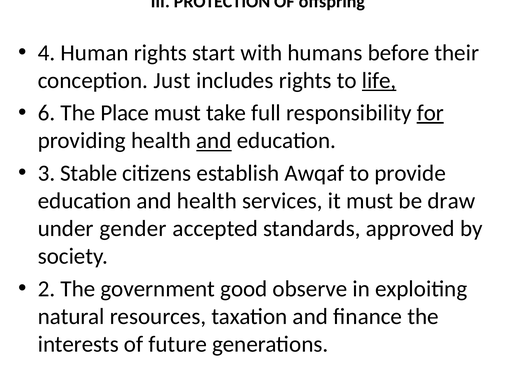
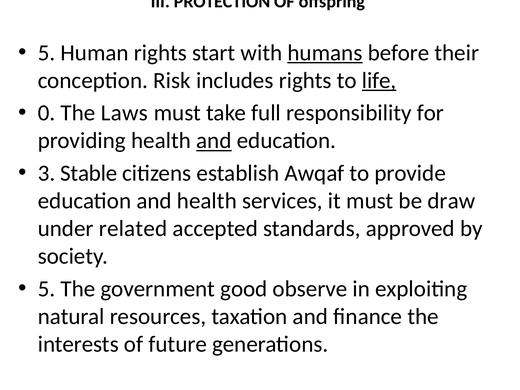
4 at (46, 53): 4 -> 5
humans underline: none -> present
Just: Just -> Risk
6: 6 -> 0
Place: Place -> Laws
for underline: present -> none
gender: gender -> related
2 at (46, 289): 2 -> 5
